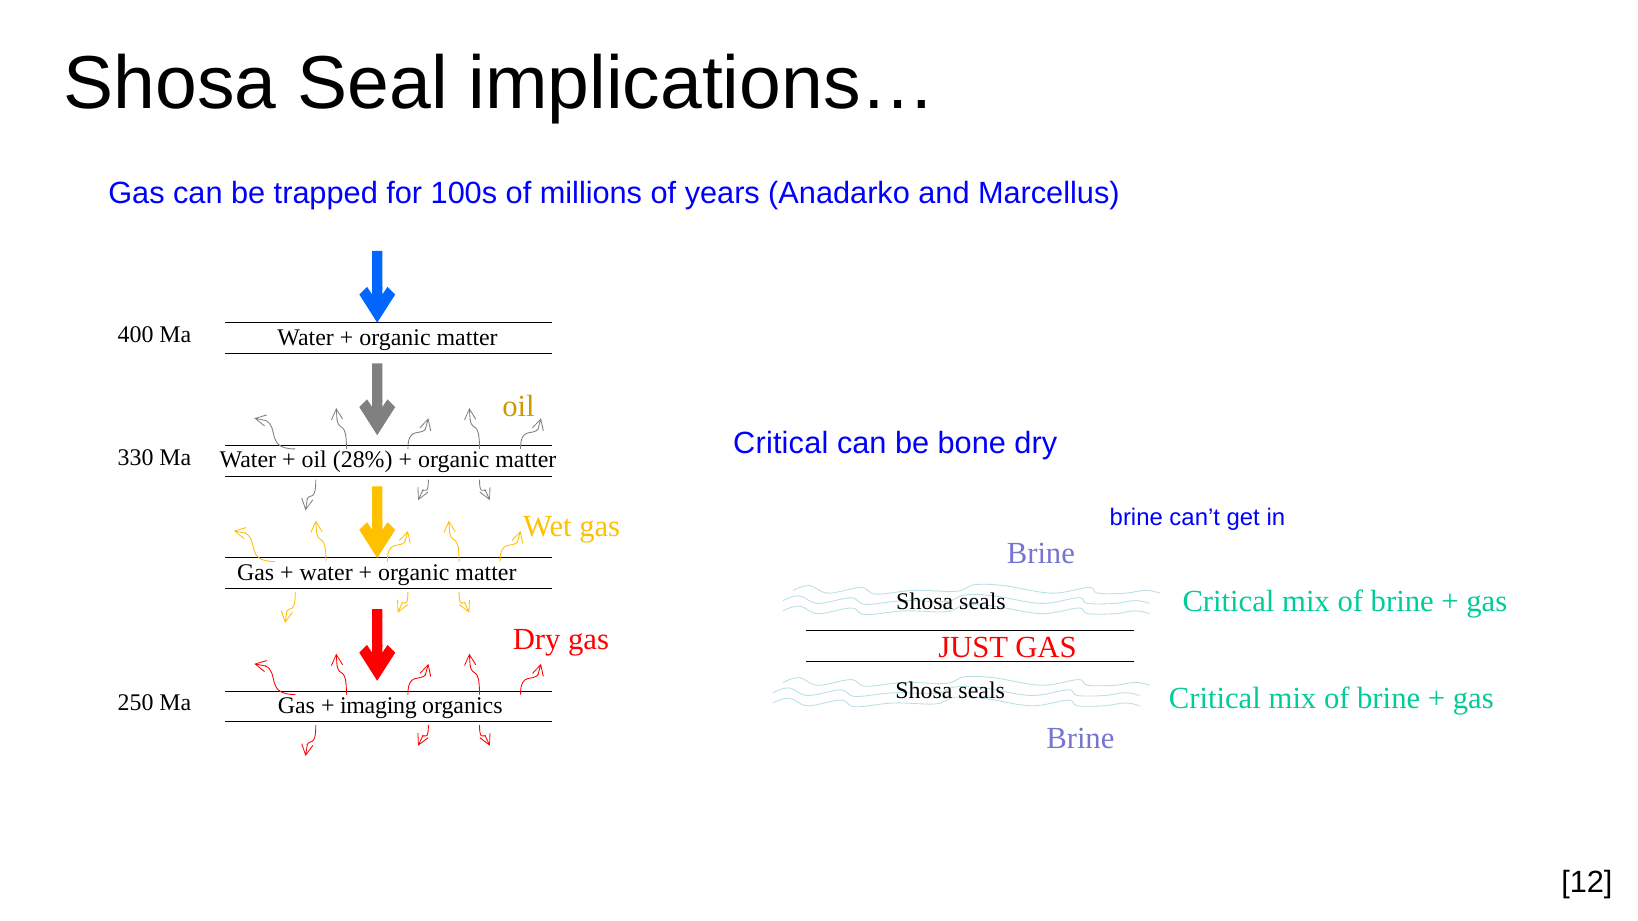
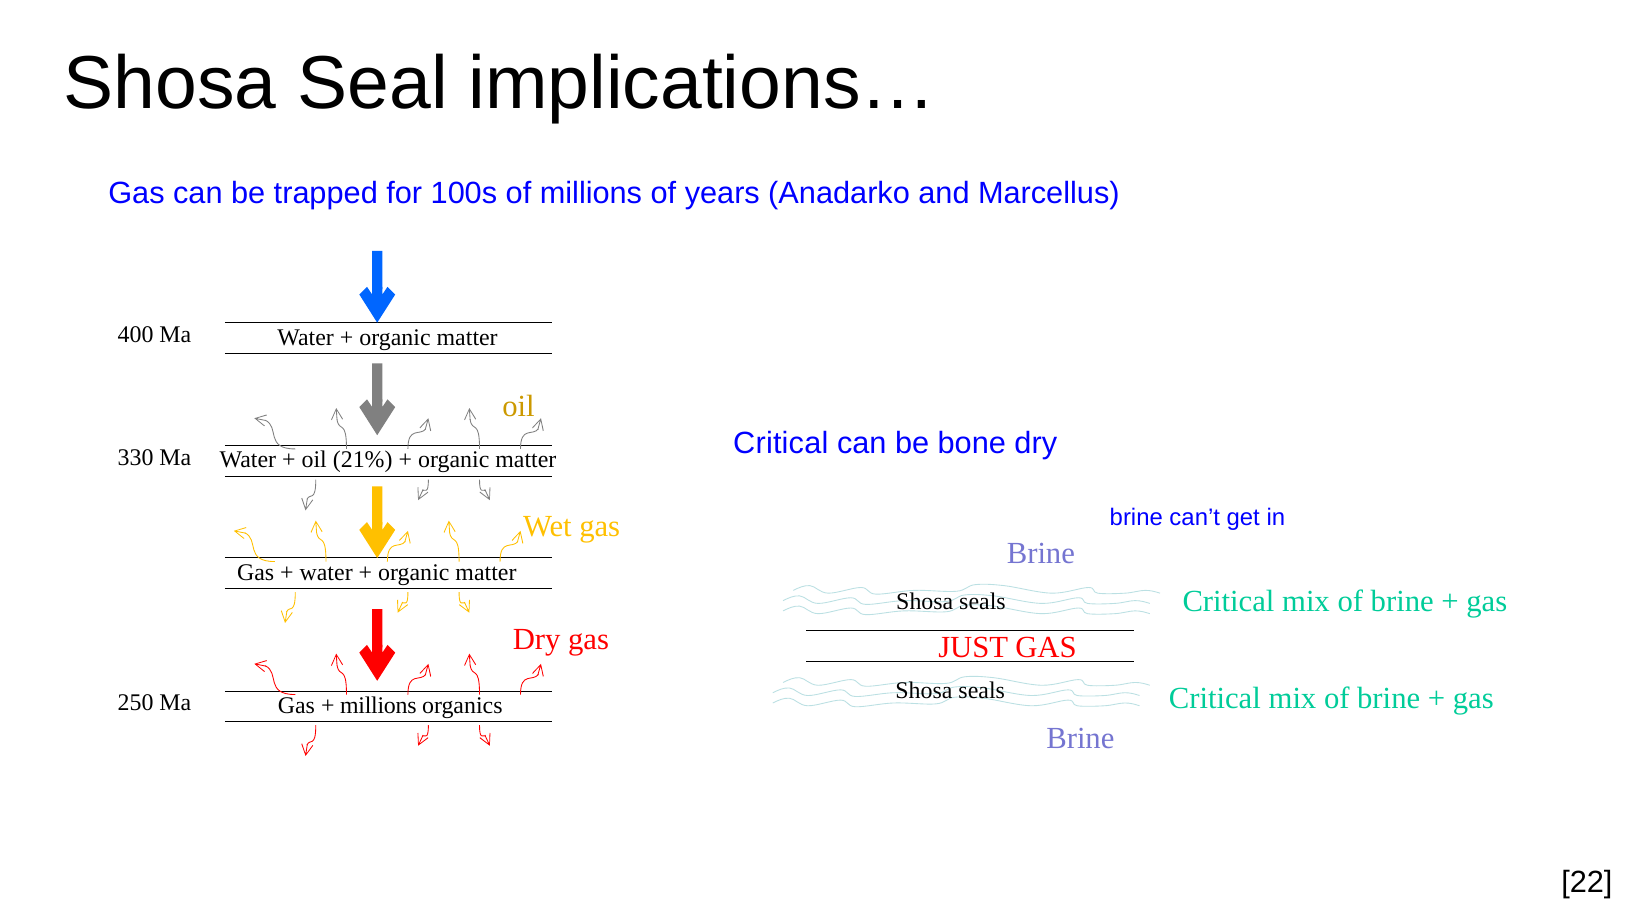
28%: 28% -> 21%
imaging at (378, 706): imaging -> millions
12: 12 -> 22
